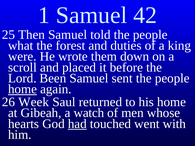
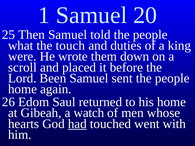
42: 42 -> 20
forest: forest -> touch
home at (22, 89) underline: present -> none
Week: Week -> Edom
